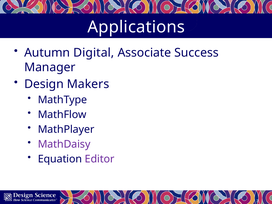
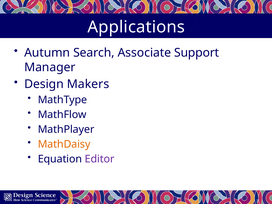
Digital: Digital -> Search
Success: Success -> Support
MathDaisy colour: purple -> orange
